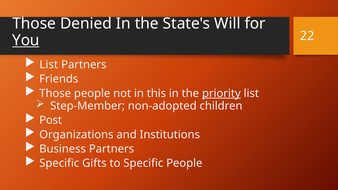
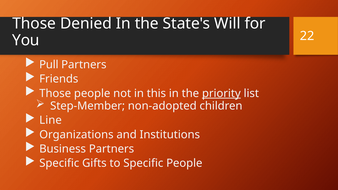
You underline: present -> none
List at (49, 65): List -> Pull
Post: Post -> Line
